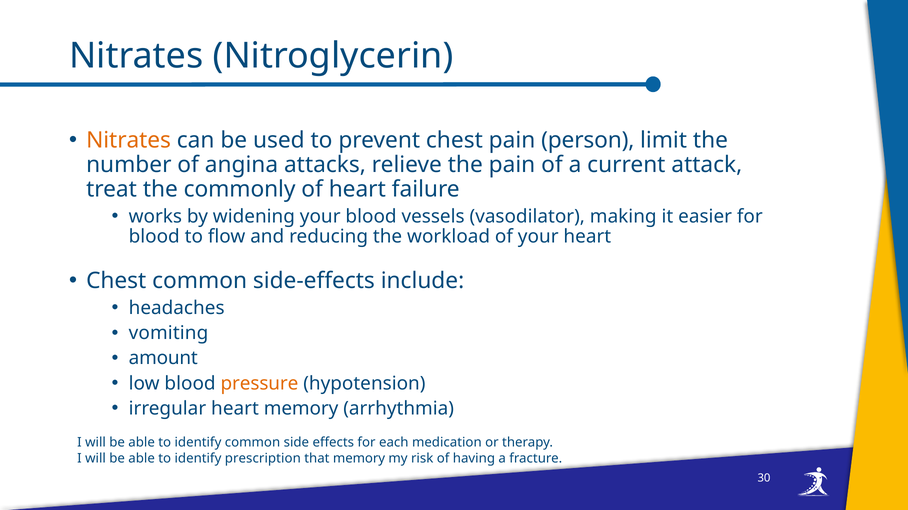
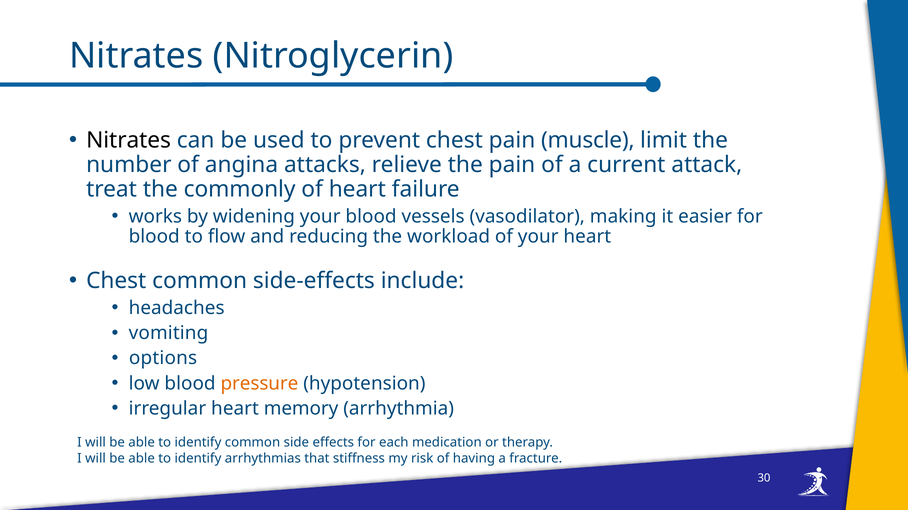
Nitrates at (129, 140) colour: orange -> black
person: person -> muscle
amount: amount -> options
prescription: prescription -> arrhythmias
that memory: memory -> stiffness
